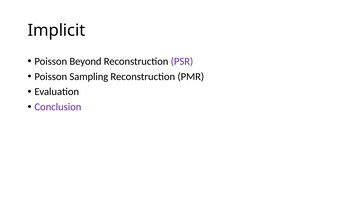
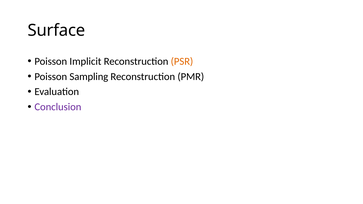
Implicit: Implicit -> Surface
Beyond: Beyond -> Implicit
PSR colour: purple -> orange
